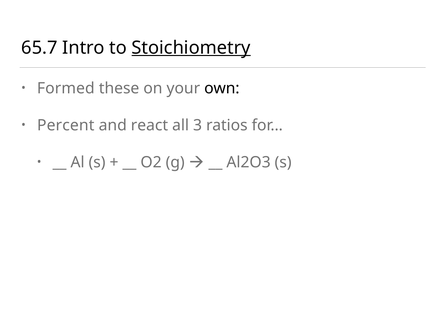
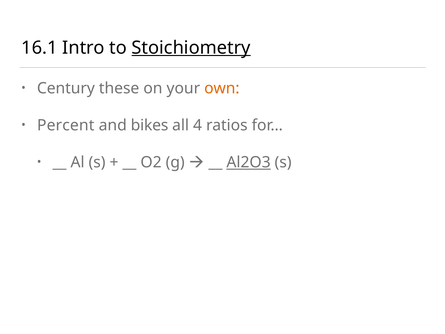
65.7: 65.7 -> 16.1
Formed: Formed -> Century
own colour: black -> orange
react: react -> bikes
3: 3 -> 4
Al2O3 underline: none -> present
